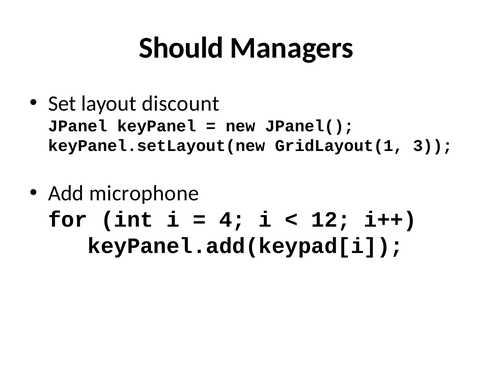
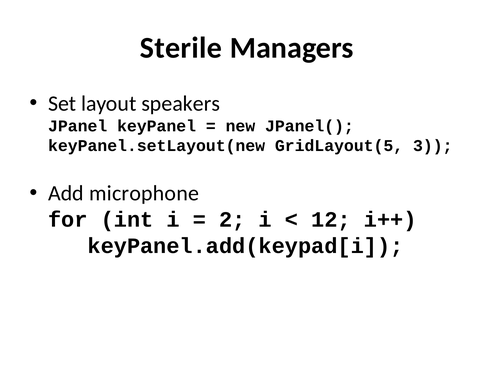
Should: Should -> Sterile
discount: discount -> speakers
GridLayout(1: GridLayout(1 -> GridLayout(5
4: 4 -> 2
